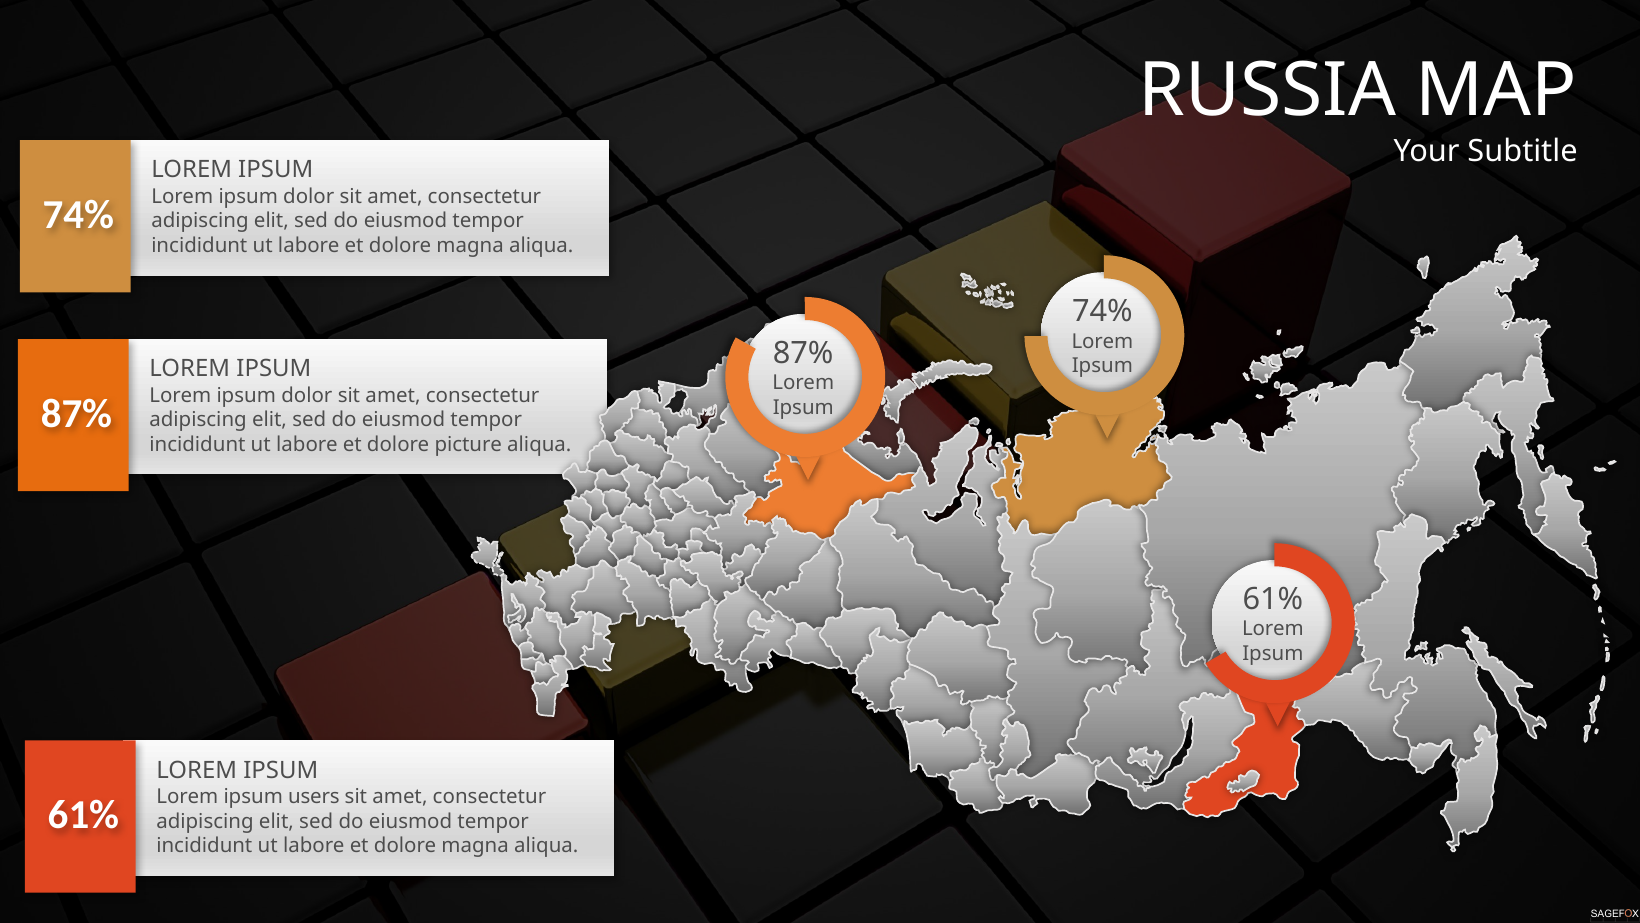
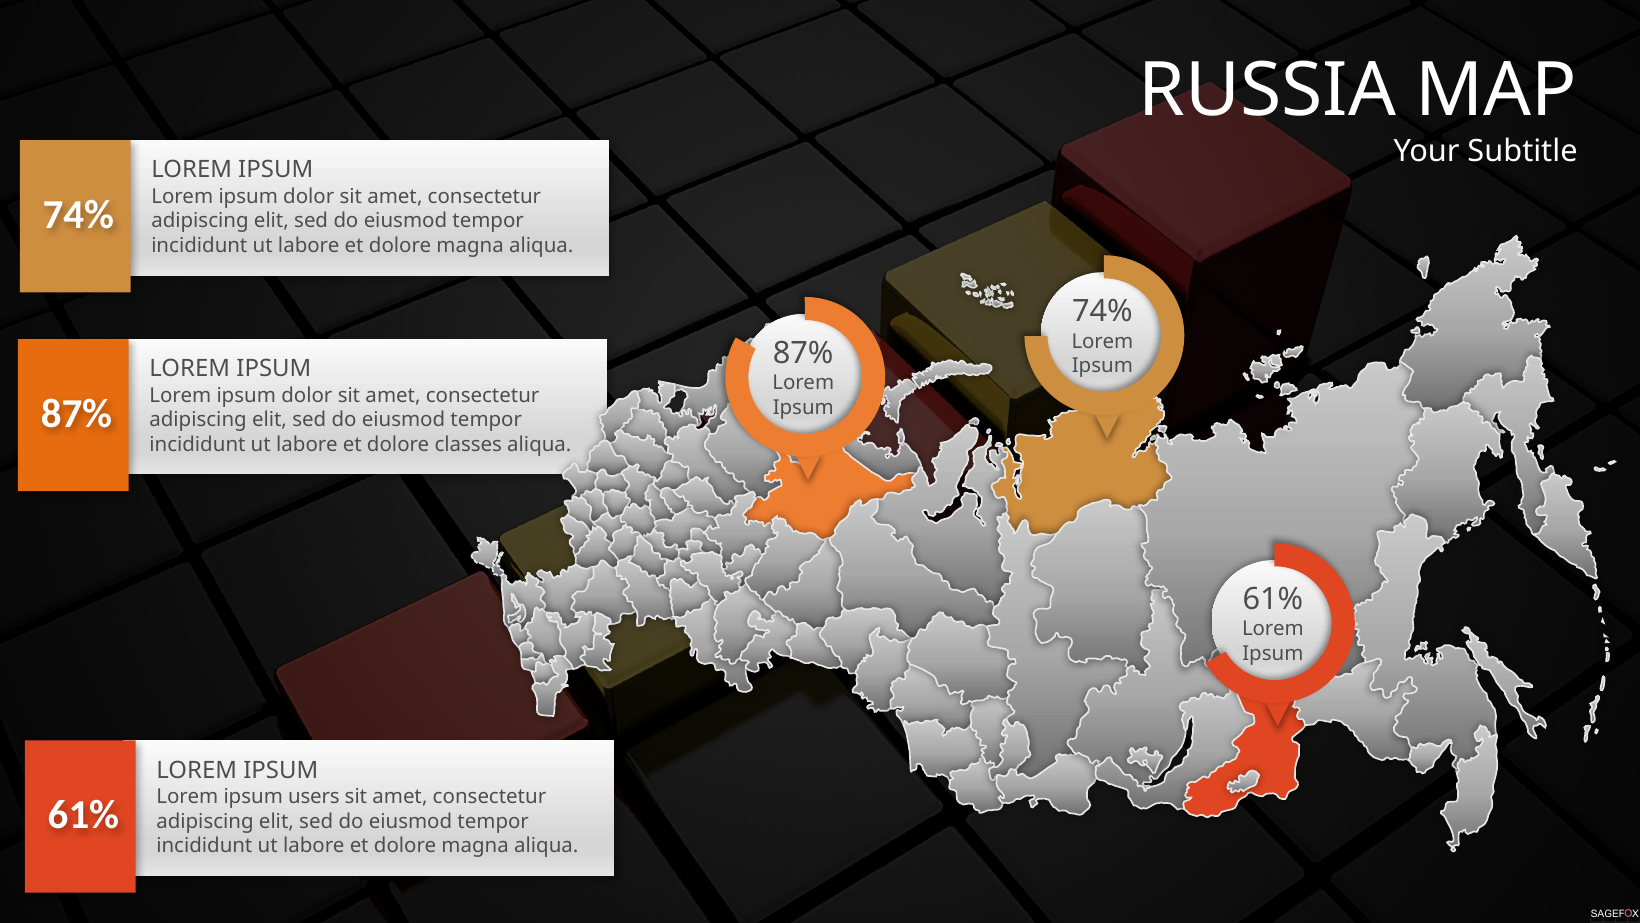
picture: picture -> classes
